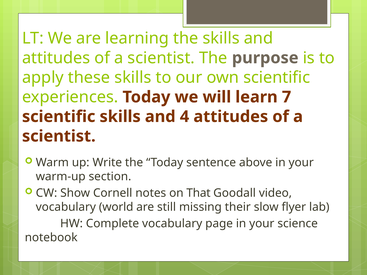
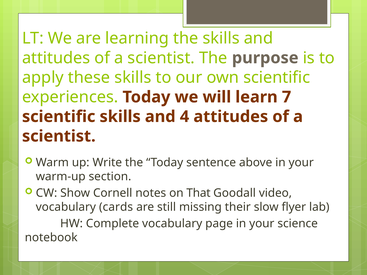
world: world -> cards
